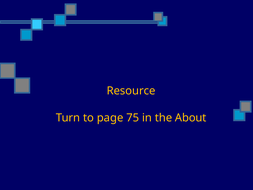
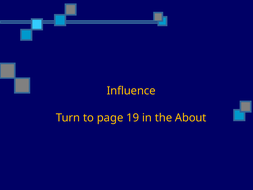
Resource: Resource -> Influence
75: 75 -> 19
